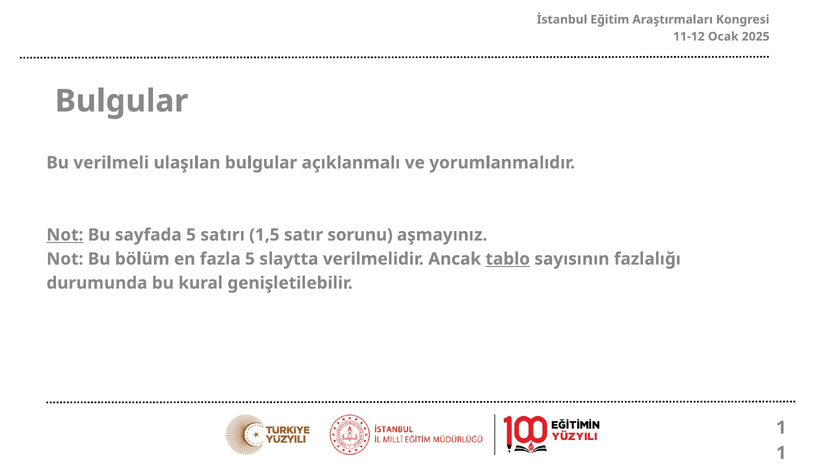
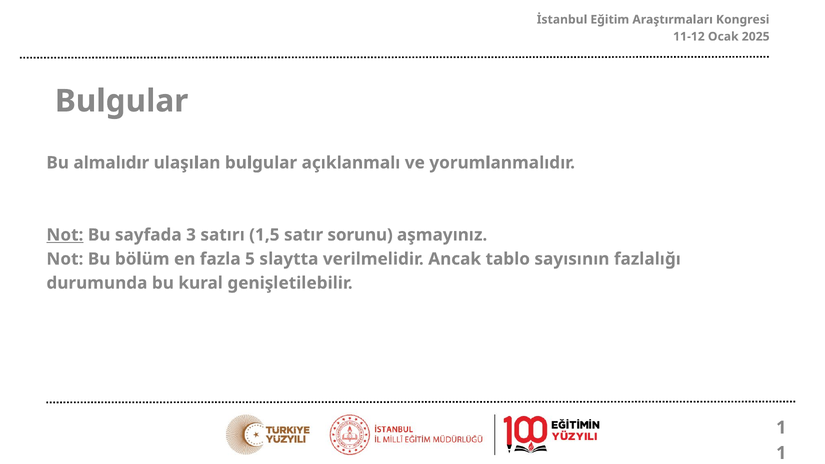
verilmeli: verilmeli -> almalıdır
sayfada 5: 5 -> 3
tablo underline: present -> none
